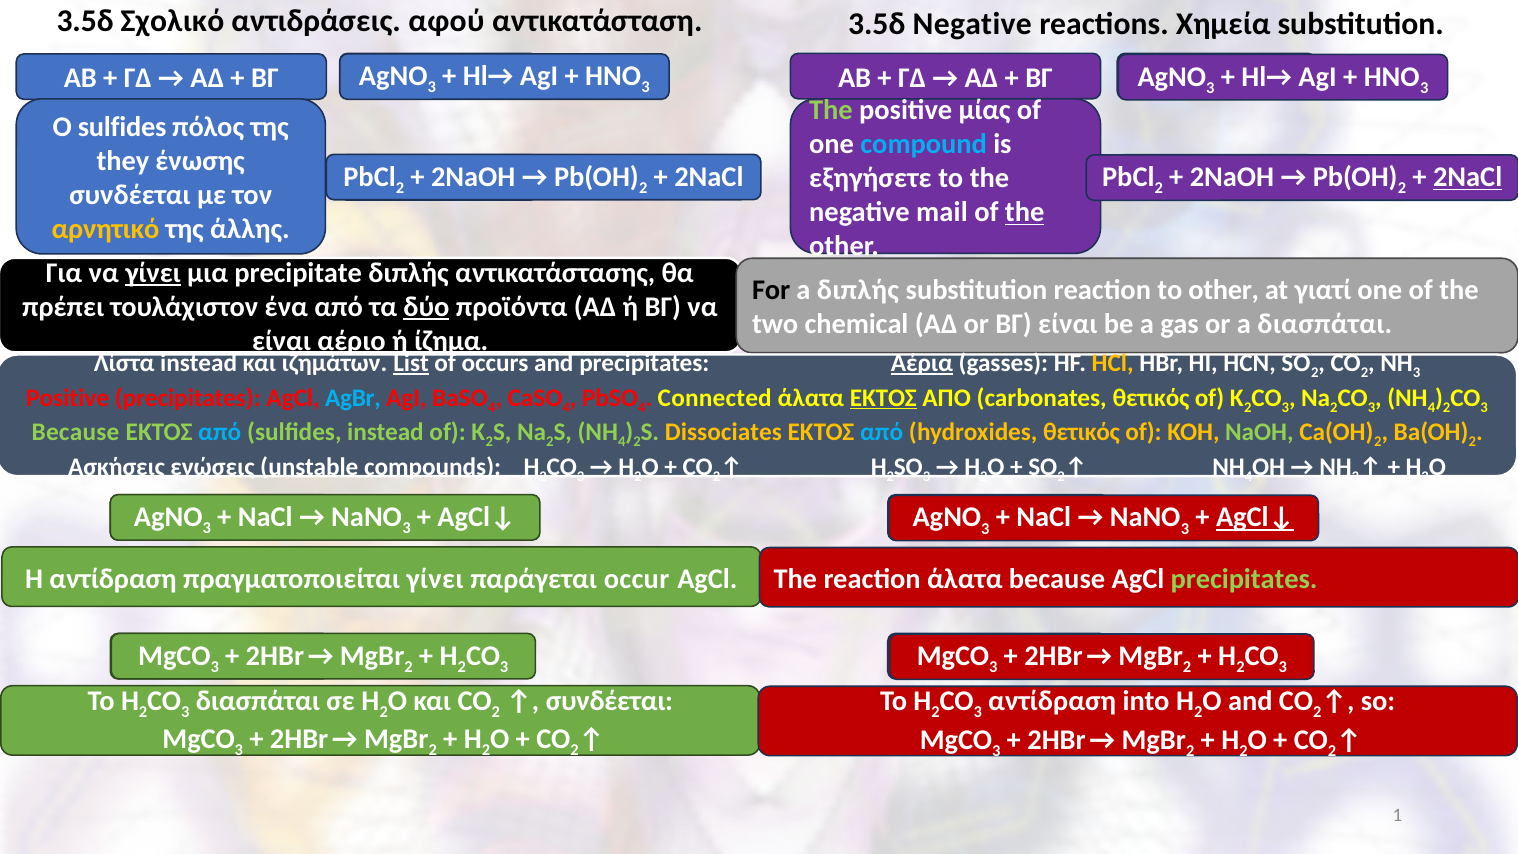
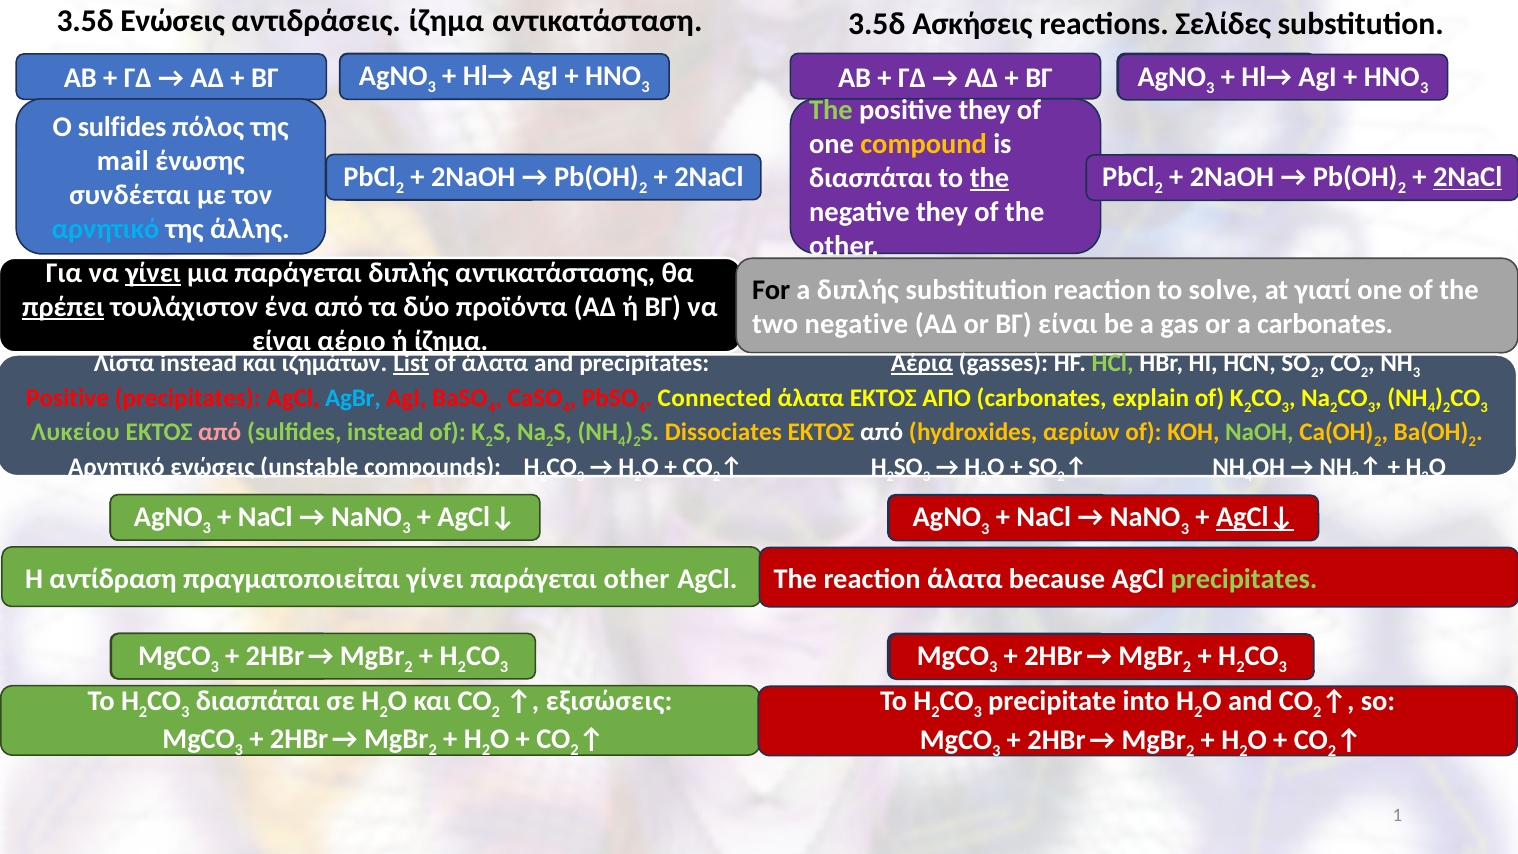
3.5δ Σχολικό: Σχολικό -> Ενώσεις
αντιδράσεις αφού: αφού -> ίζημα
3.5δ Negative: Negative -> Ασκήσεις
Χημεία: Χημεία -> Σελίδες
positive μίας: μίας -> they
compound colour: light blue -> yellow
they: they -> mail
εξηγήσετε at (870, 178): εξηγήσετε -> διασπάται
the at (989, 178) underline: none -> present
negative mail: mail -> they
the at (1025, 212) underline: present -> none
αρνητικό at (105, 230) colour: yellow -> light blue
μια precipitate: precipitate -> παράγεται
to other: other -> solve
πρέπει underline: none -> present
δύο underline: present -> none
two chemical: chemical -> negative
a διασπάται: διασπάται -> carbonates
of occurs: occurs -> άλατα
HCl colour: yellow -> light green
ΕΚΤΟΣ at (883, 398) underline: present -> none
carbonates θετικός: θετικός -> explain
Because at (75, 432): Because -> Λυκείου
από at (220, 432) colour: light blue -> pink
από at (882, 432) colour: light blue -> white
hydroxides θετικός: θετικός -> αερίων
Ασκήσεις at (117, 467): Ασκήσεις -> Αρνητικό
παράγεται occur: occur -> other
συνδέεται at (609, 701): συνδέεται -> εξισώσεις
αντίδραση at (1052, 701): αντίδραση -> precipitate
